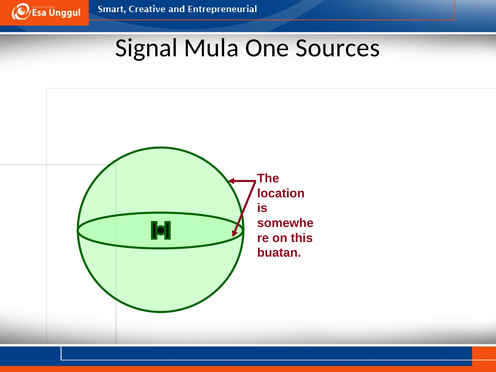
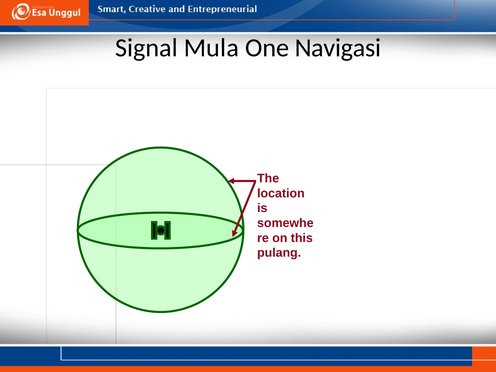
Sources: Sources -> Navigasi
buatan: buatan -> pulang
